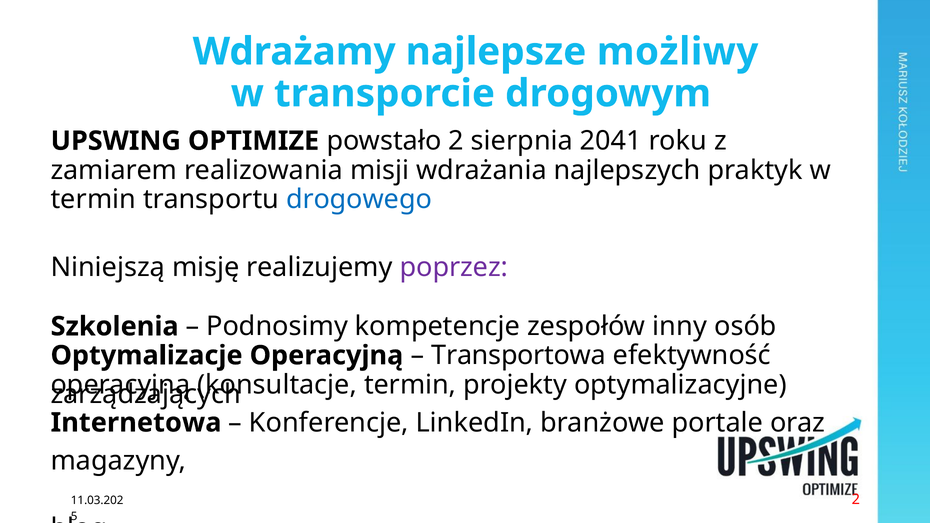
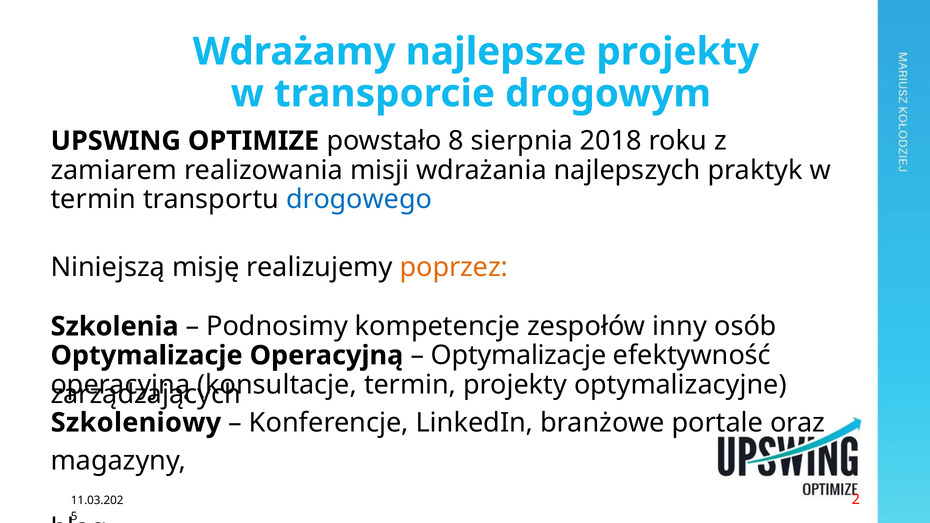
najlepsze możliwy: możliwy -> projekty
powstało 2: 2 -> 8
2041: 2041 -> 2018
poprzez colour: purple -> orange
Transportowa at (519, 356): Transportowa -> Optymalizacje
Internetowa: Internetowa -> Szkoleniowy
